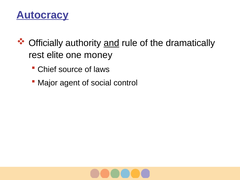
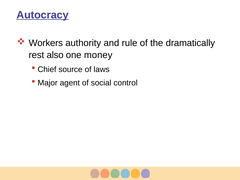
Officially: Officially -> Workers
and underline: present -> none
elite: elite -> also
